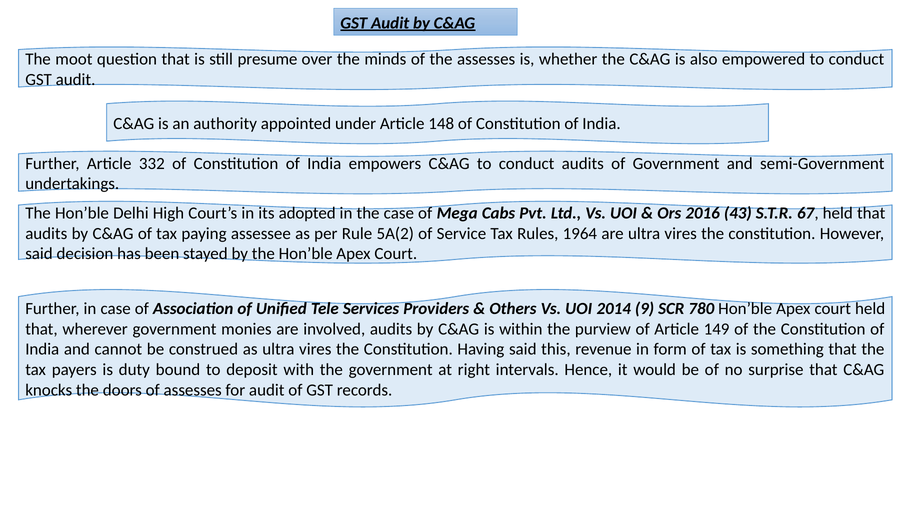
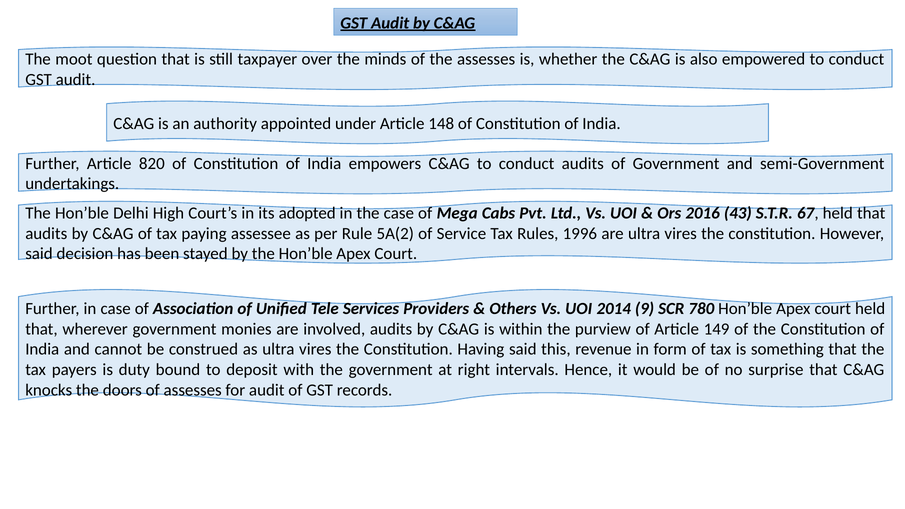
presume: presume -> taxpayer
332: 332 -> 820
1964: 1964 -> 1996
